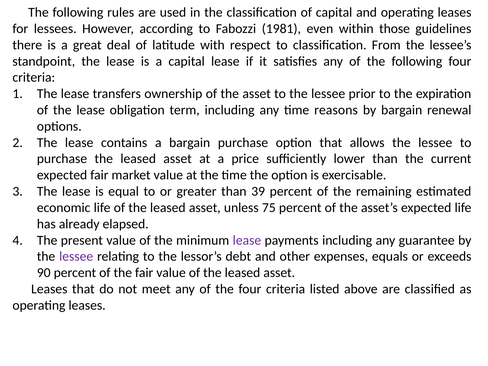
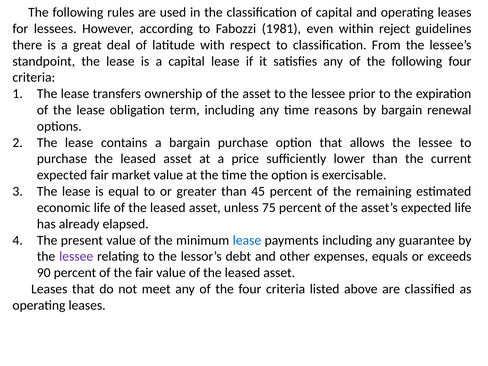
those: those -> reject
39: 39 -> 45
lease at (247, 240) colour: purple -> blue
